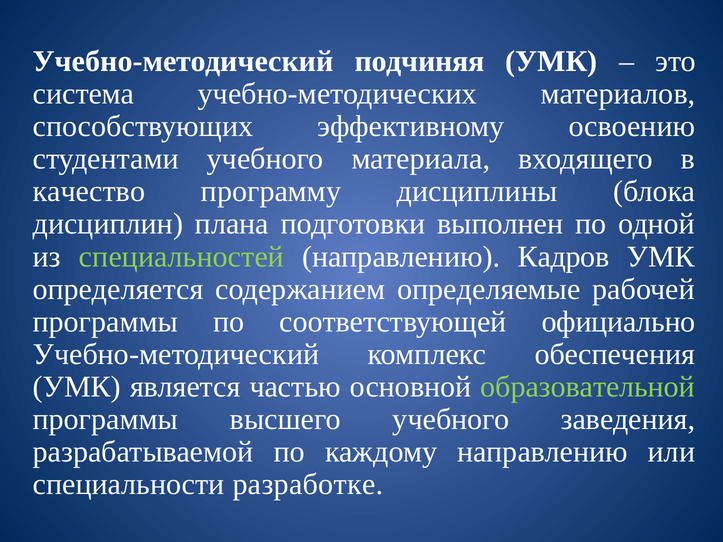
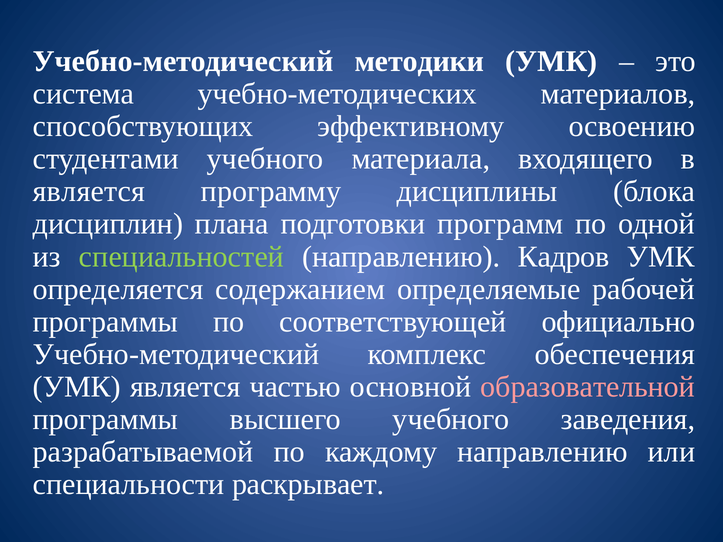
подчиняя: подчиняя -> методики
качество at (89, 192): качество -> является
выполнен: выполнен -> программ
образовательной colour: light green -> pink
разработке: разработке -> раскрывает
